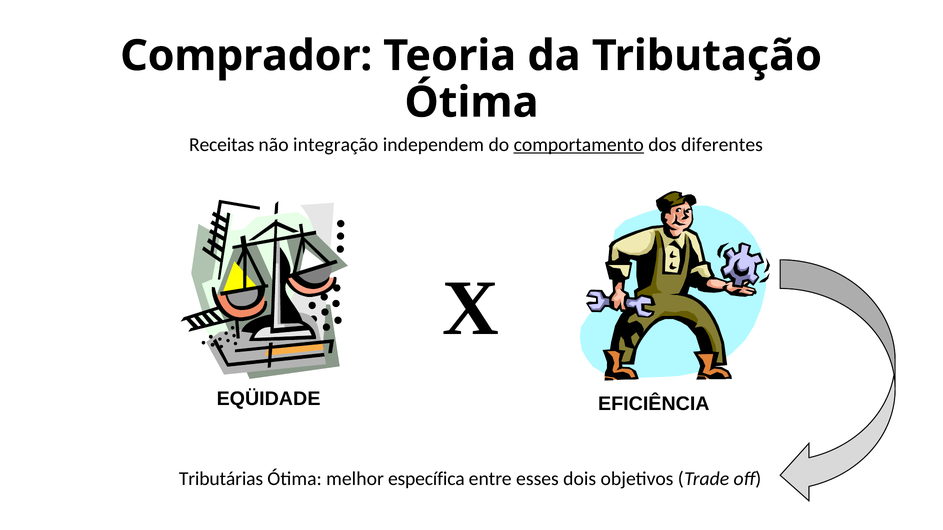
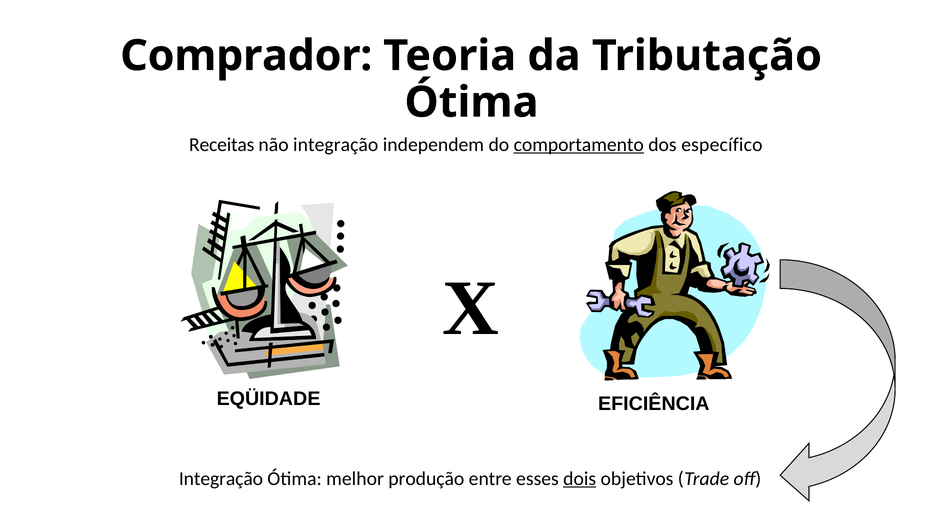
diferentes: diferentes -> específico
Tributárias at (221, 479): Tributárias -> Integração
específica: específica -> produção
dois underline: none -> present
